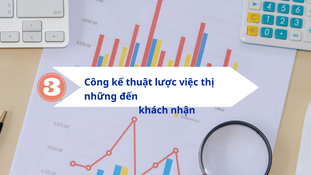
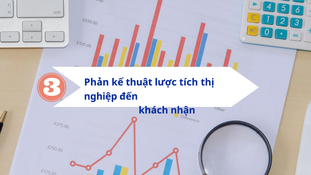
Công: Công -> Phản
việc: việc -> tích
những: những -> nghiệp
